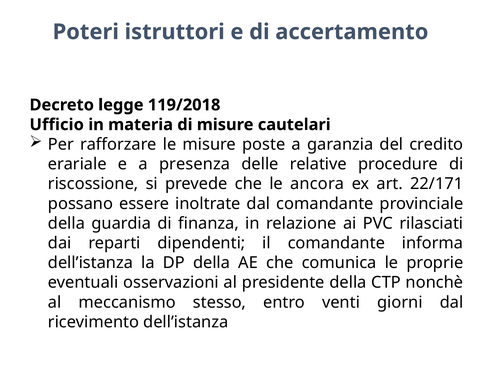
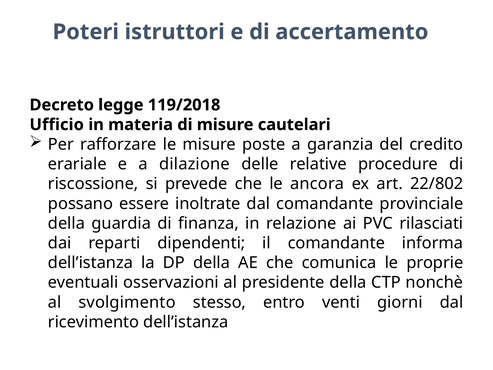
presenza: presenza -> dilazione
22/171: 22/171 -> 22/802
meccanismo: meccanismo -> svolgimento
